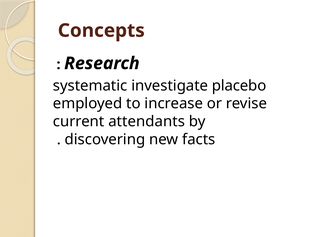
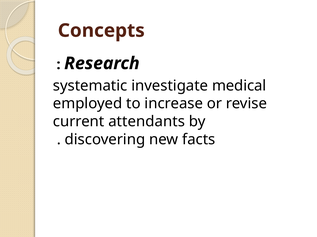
placebo: placebo -> medical
